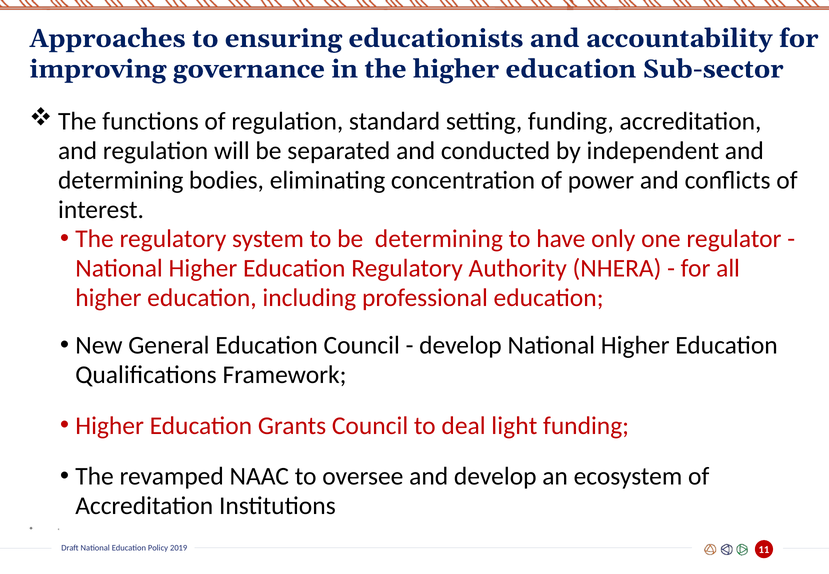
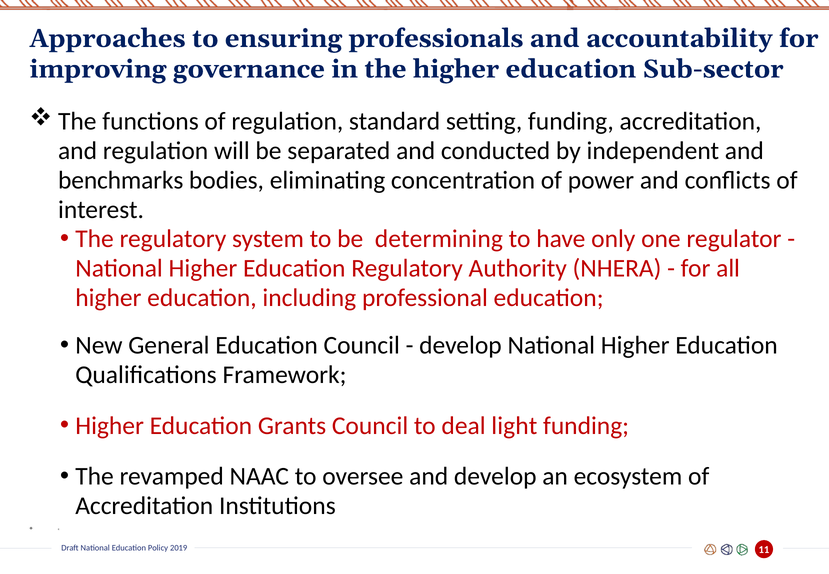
educationists: educationists -> professionals
determining at (121, 180): determining -> benchmarks
